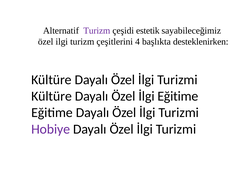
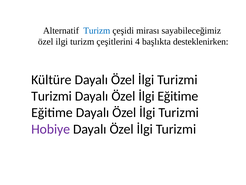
Turizm at (97, 30) colour: purple -> blue
estetik: estetik -> mirası
Kültüre at (52, 96): Kültüre -> Turizmi
